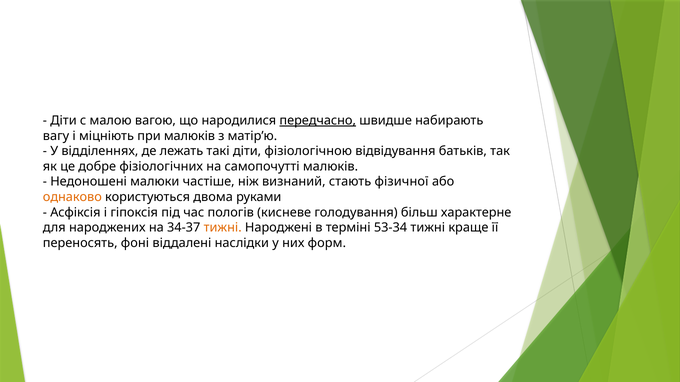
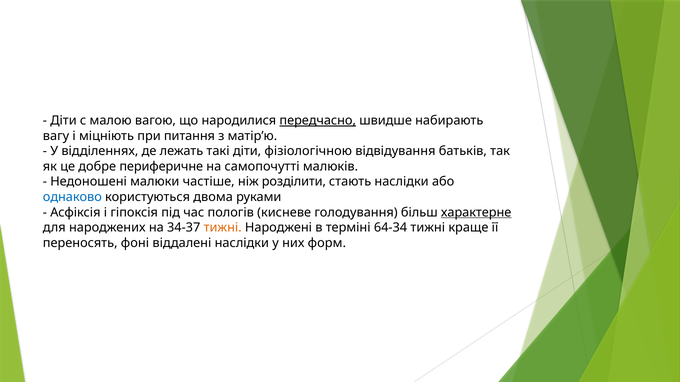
при малюків: малюків -> питання
фізіологічних: фізіологічних -> периферичне
визнаний: визнаний -> розділити
стають фізичної: фізичної -> наслідки
однаково colour: orange -> blue
характерне underline: none -> present
53-34: 53-34 -> 64-34
